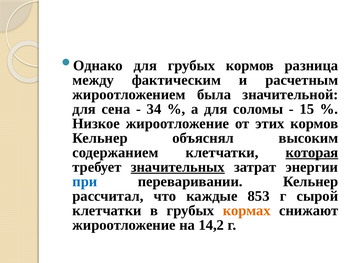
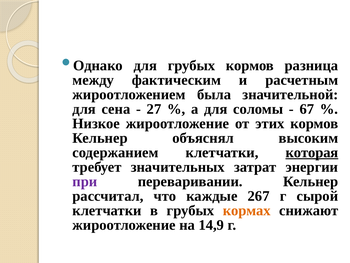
34: 34 -> 27
15: 15 -> 67
значительных underline: present -> none
при colour: blue -> purple
853: 853 -> 267
14,2: 14,2 -> 14,9
